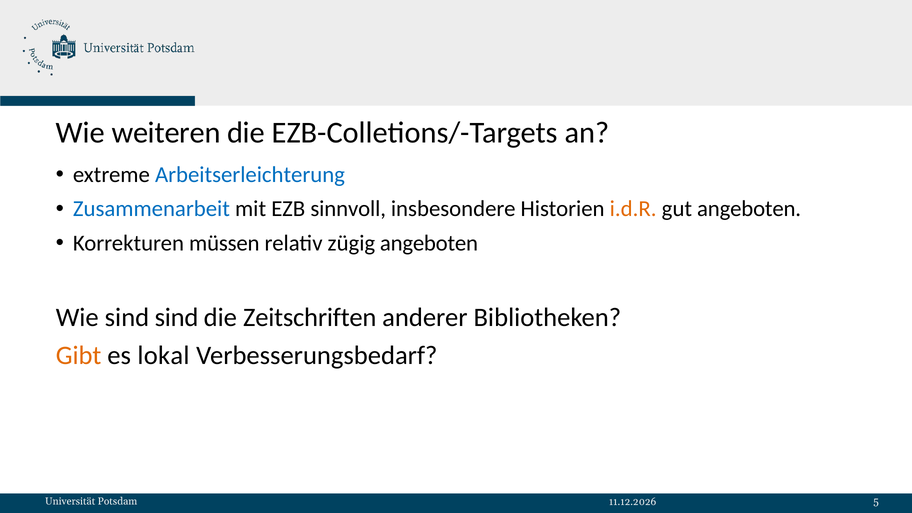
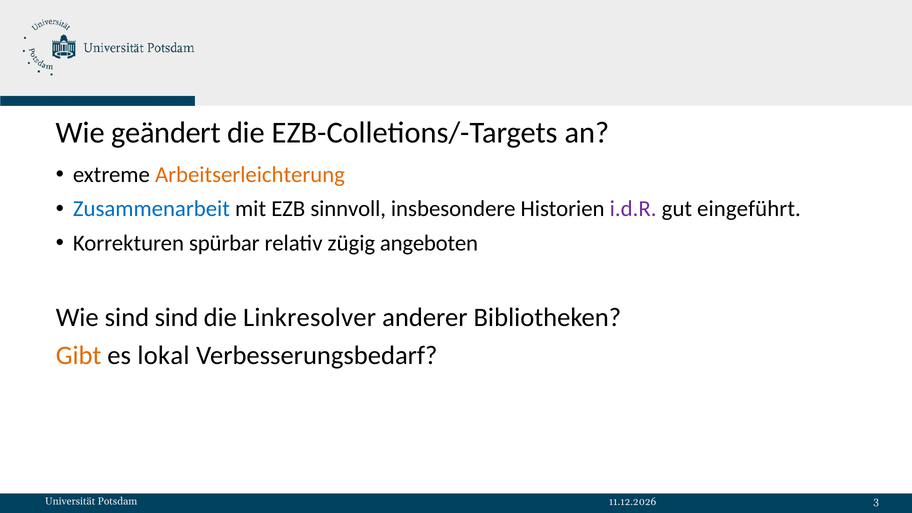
weiteren: weiteren -> geändert
Arbeitserleichterung colour: blue -> orange
i.d.R colour: orange -> purple
gut angeboten: angeboten -> eingeführt
müssen: müssen -> spürbar
Zeitschriften: Zeitschriften -> Linkresolver
5: 5 -> 3
